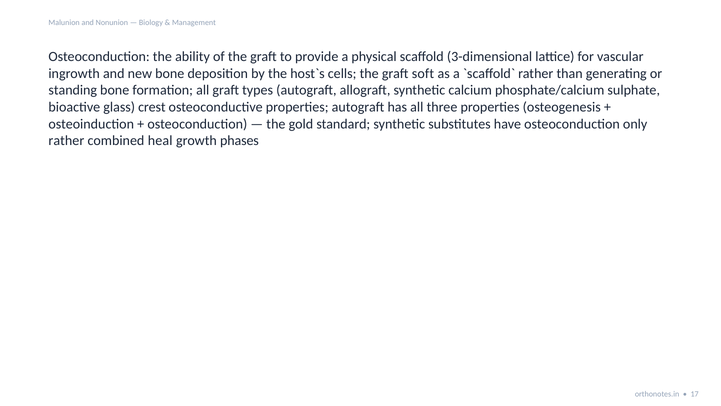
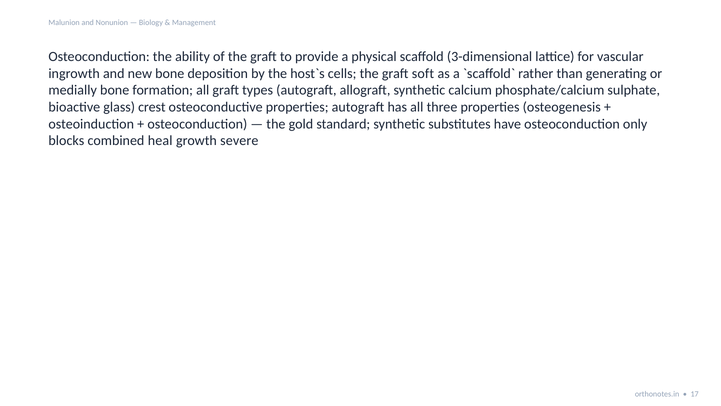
standing: standing -> medially
rather at (66, 141): rather -> blocks
phases: phases -> severe
